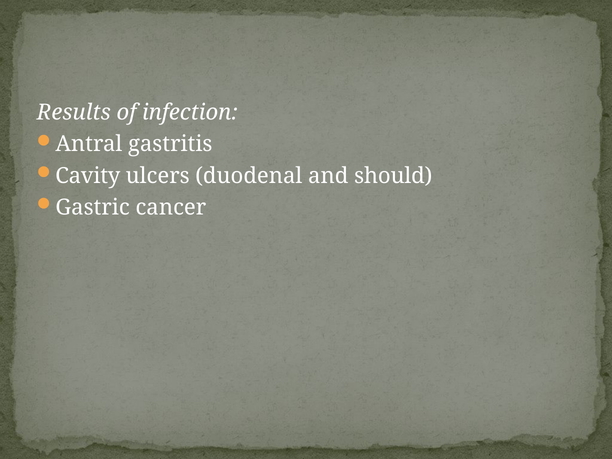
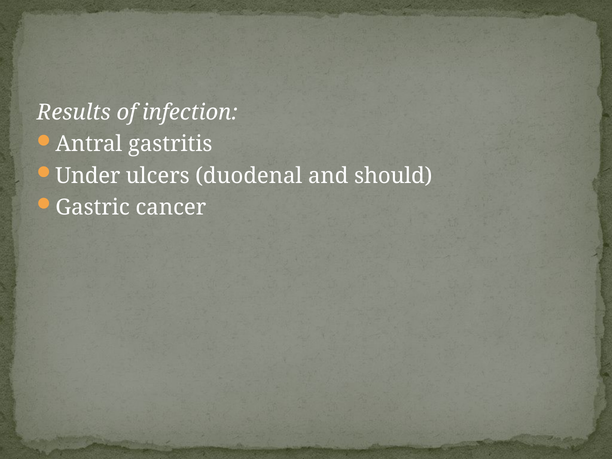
Cavity: Cavity -> Under
